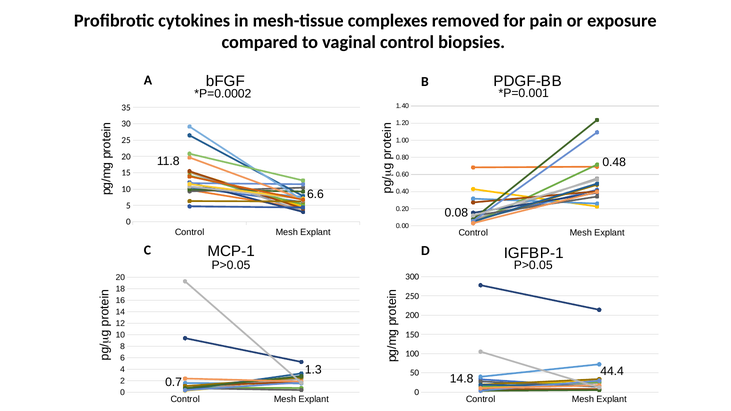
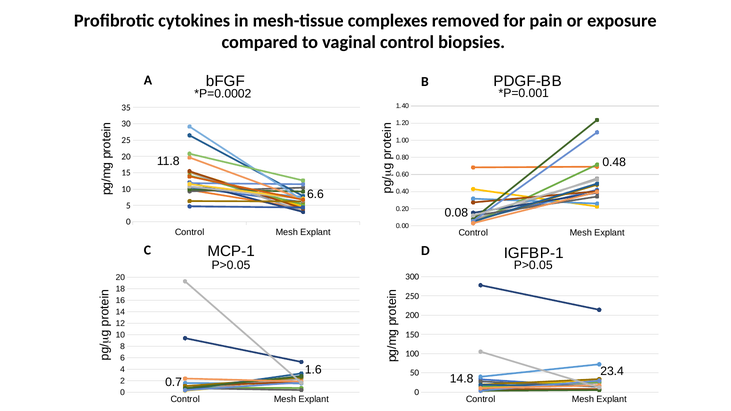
1.3: 1.3 -> 1.6
44.4: 44.4 -> 23.4
